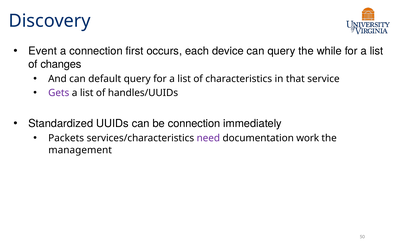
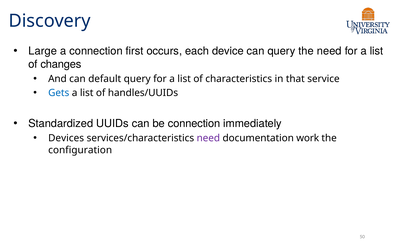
Event: Event -> Large
the while: while -> need
Gets colour: purple -> blue
Packets: Packets -> Devices
management: management -> configuration
